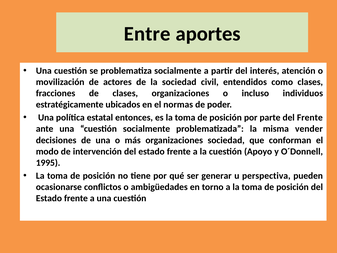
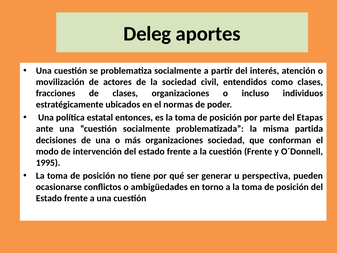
Entre: Entre -> Deleg
del Frente: Frente -> Etapas
vender: vender -> partida
cuestión Apoyo: Apoyo -> Frente
